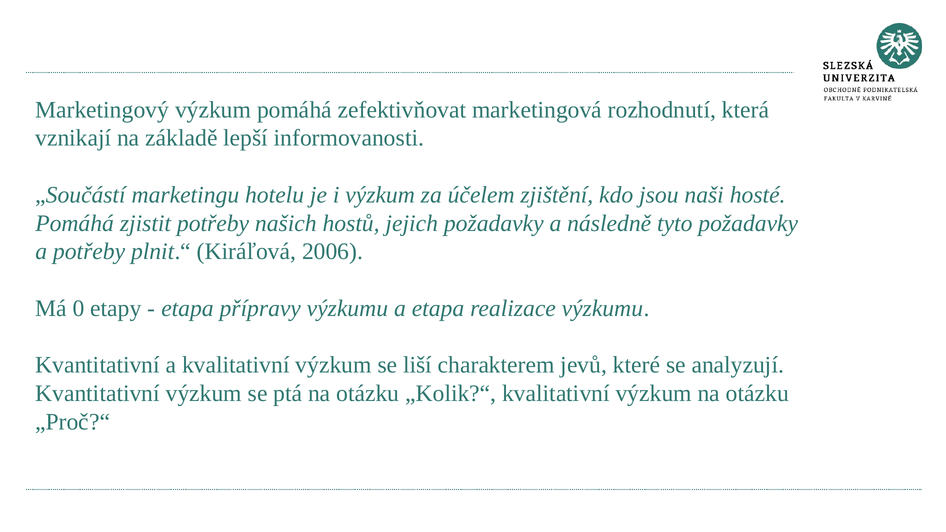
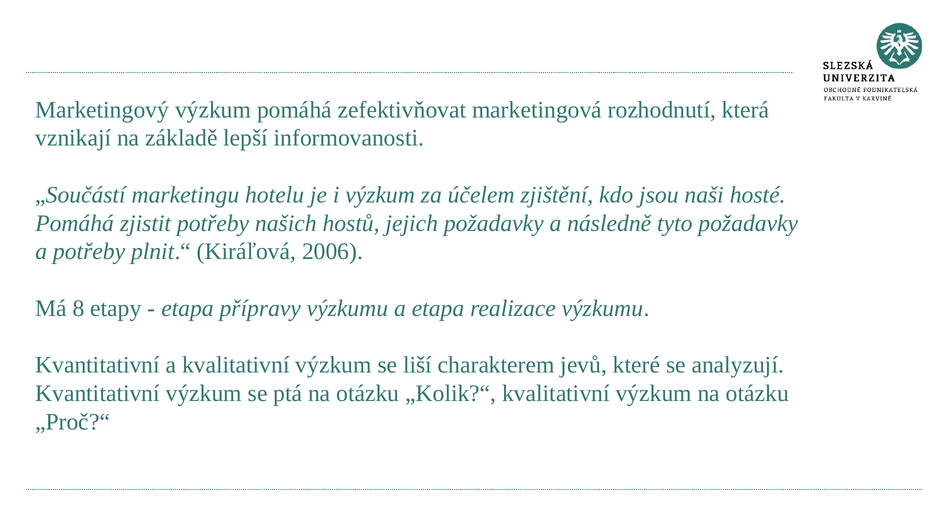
0: 0 -> 8
